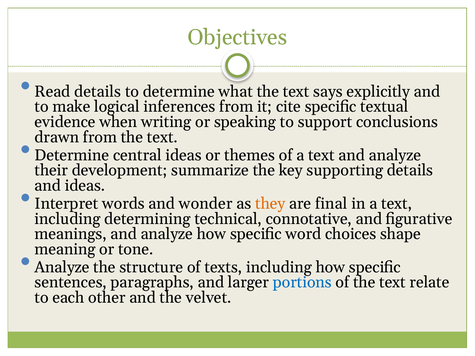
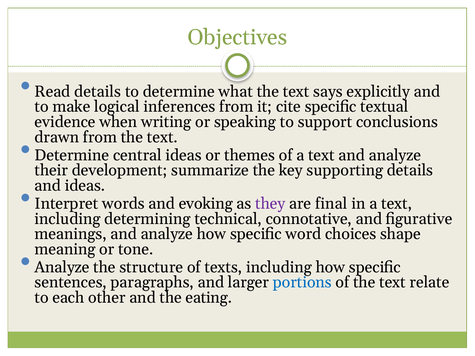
wonder: wonder -> evoking
they colour: orange -> purple
velvet: velvet -> eating
